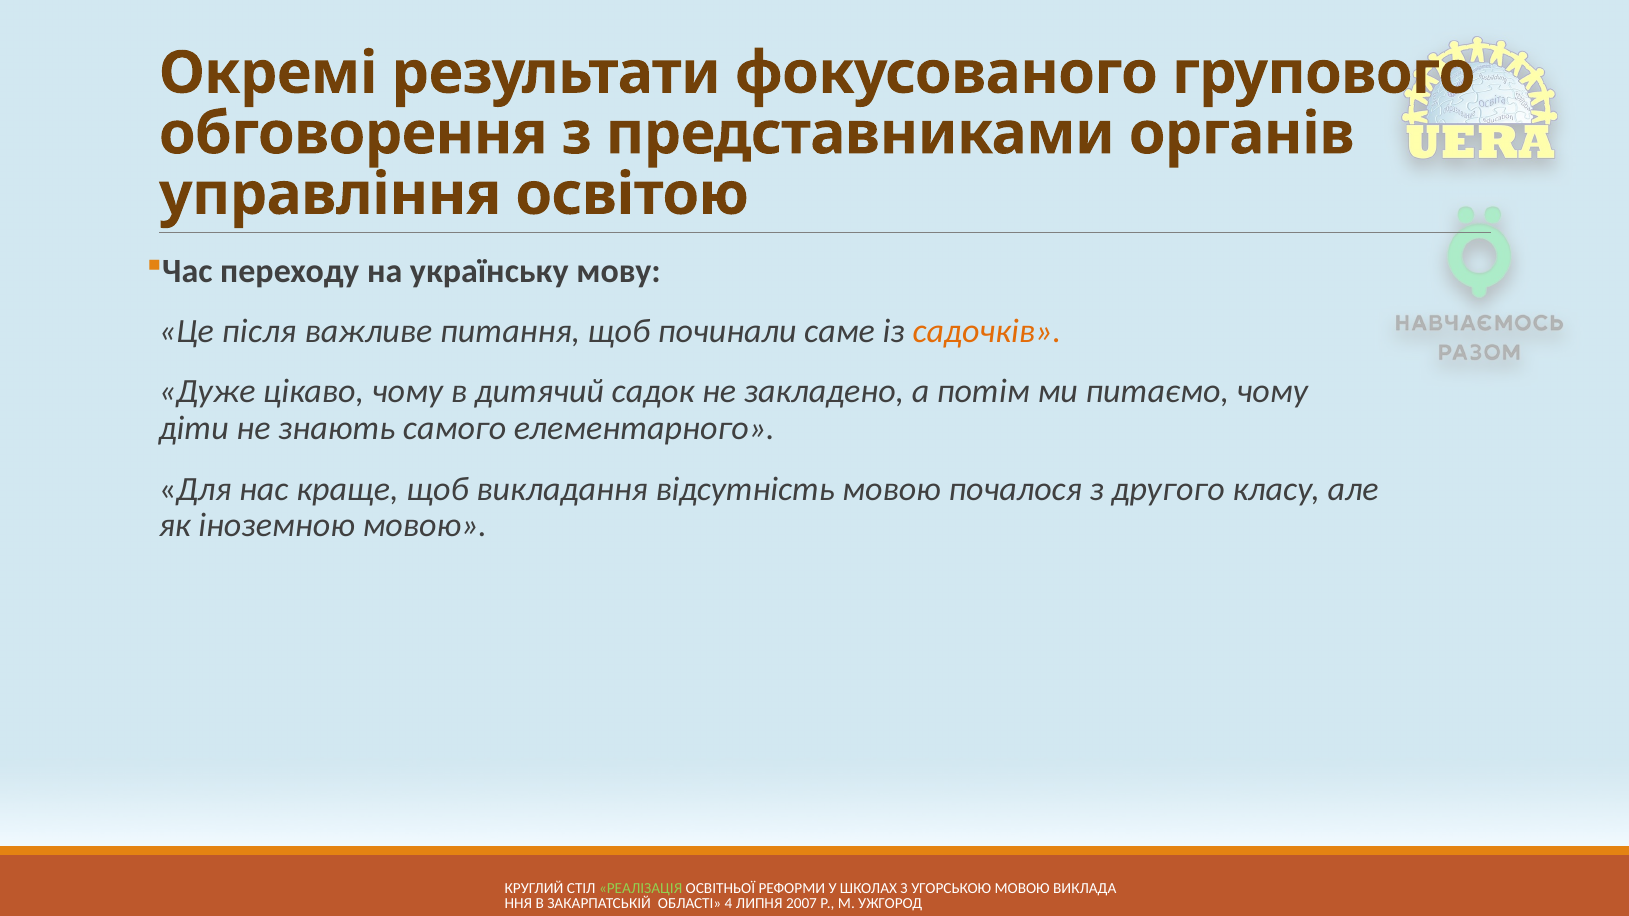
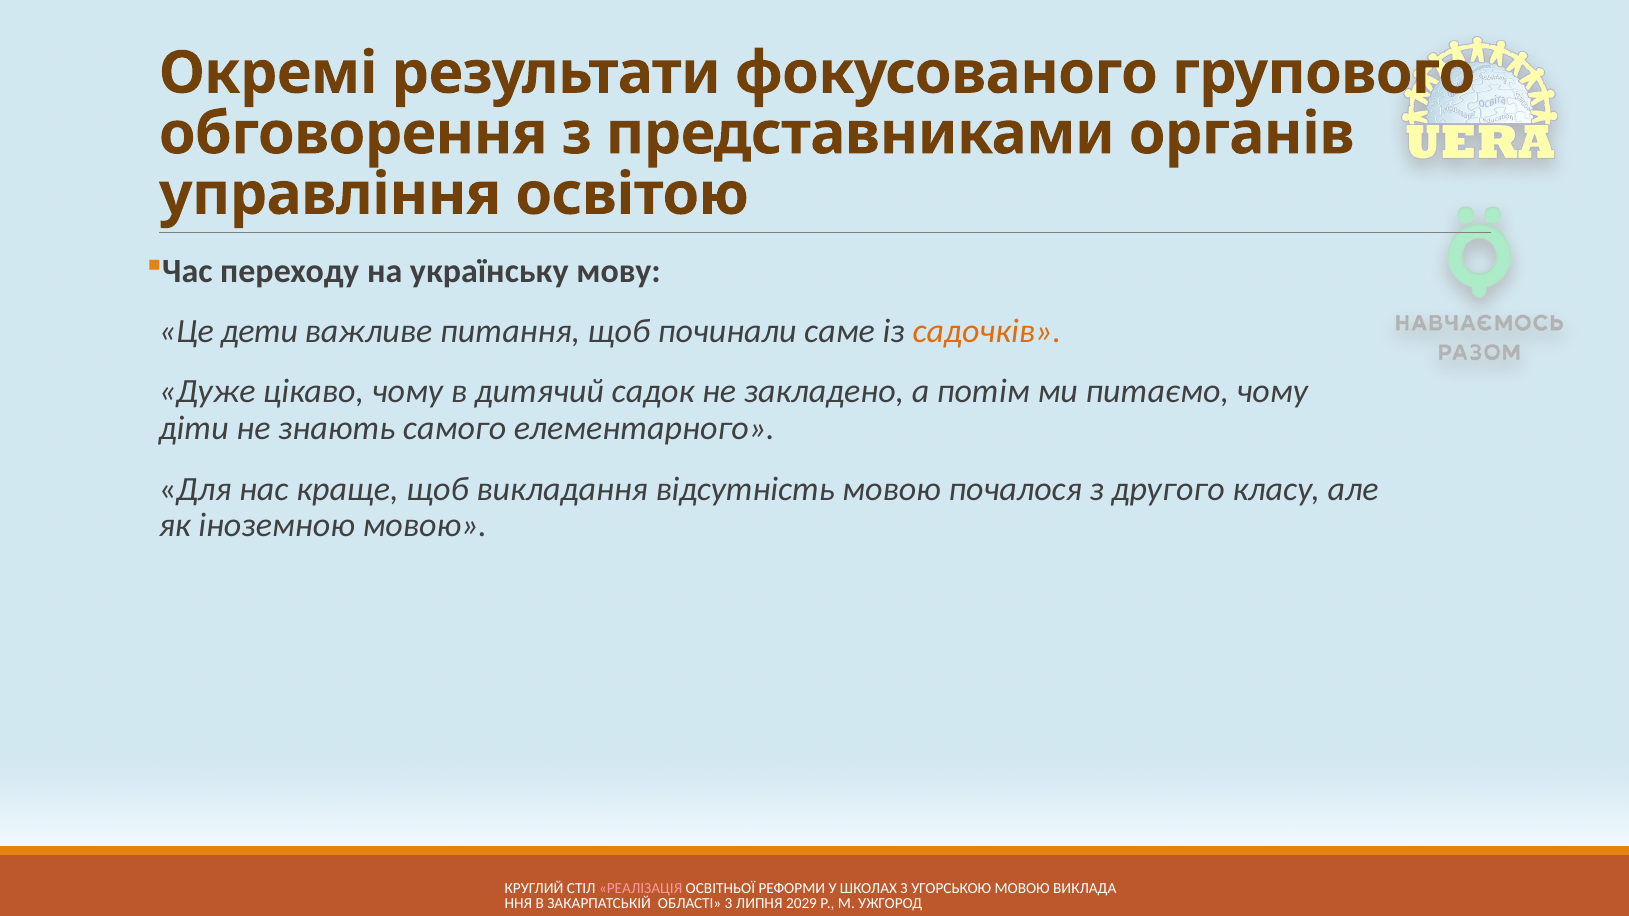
після: після -> дети
РЕАЛІЗАЦІЯ colour: light green -> pink
4: 4 -> 3
2007: 2007 -> 2029
